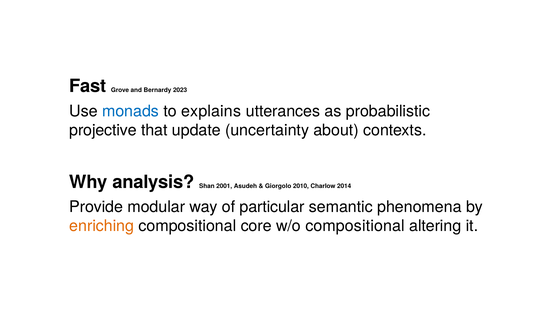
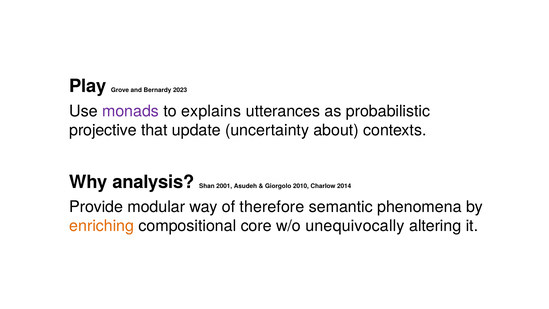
Fast: Fast -> Play
monads colour: blue -> purple
particular: particular -> therefore
w/o compositional: compositional -> unequivocally
